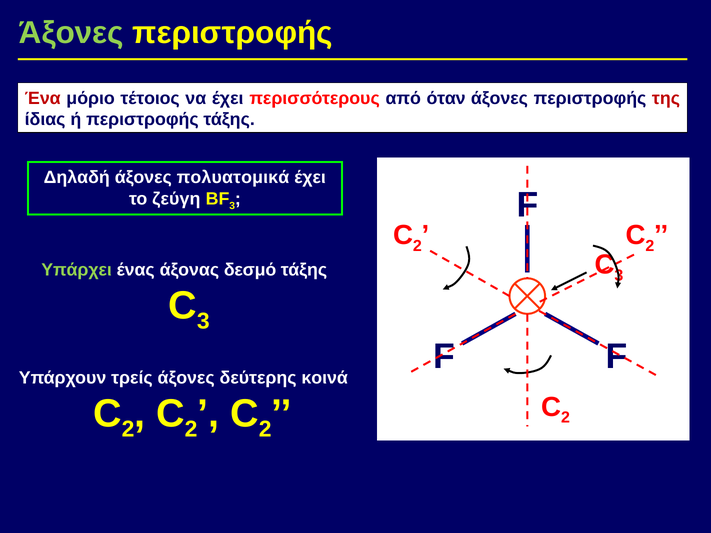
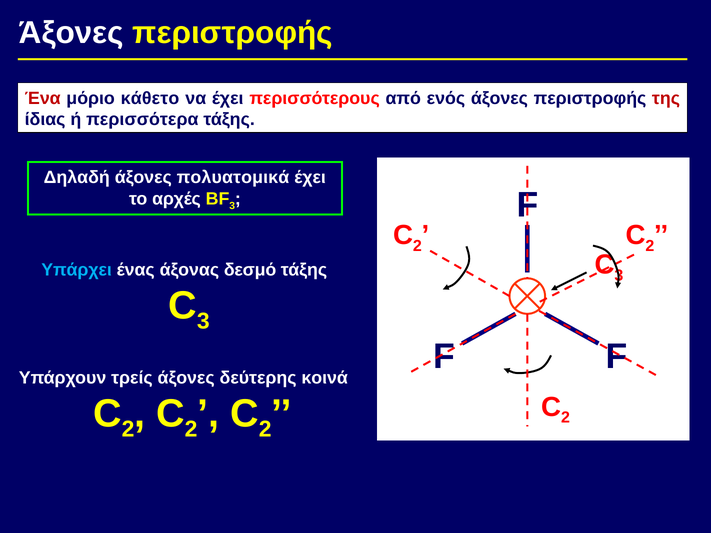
Άξονες at (71, 33) colour: light green -> white
τέτοιος: τέτοιος -> κάθετο
όταν: όταν -> ενός
ή περιστροφής: περιστροφής -> περισσότερα
ζεύγη: ζεύγη -> αρχές
Υπάρχει colour: light green -> light blue
